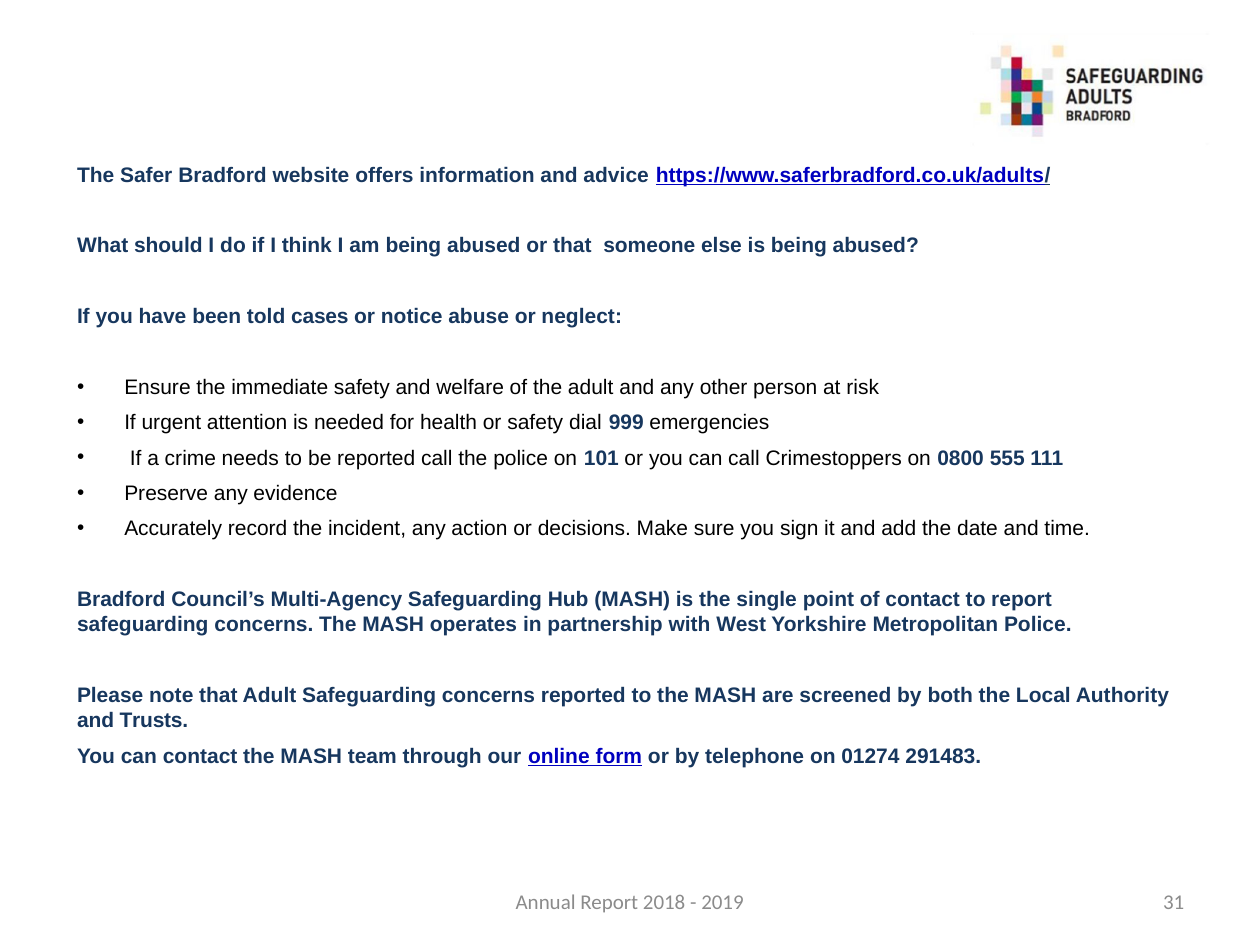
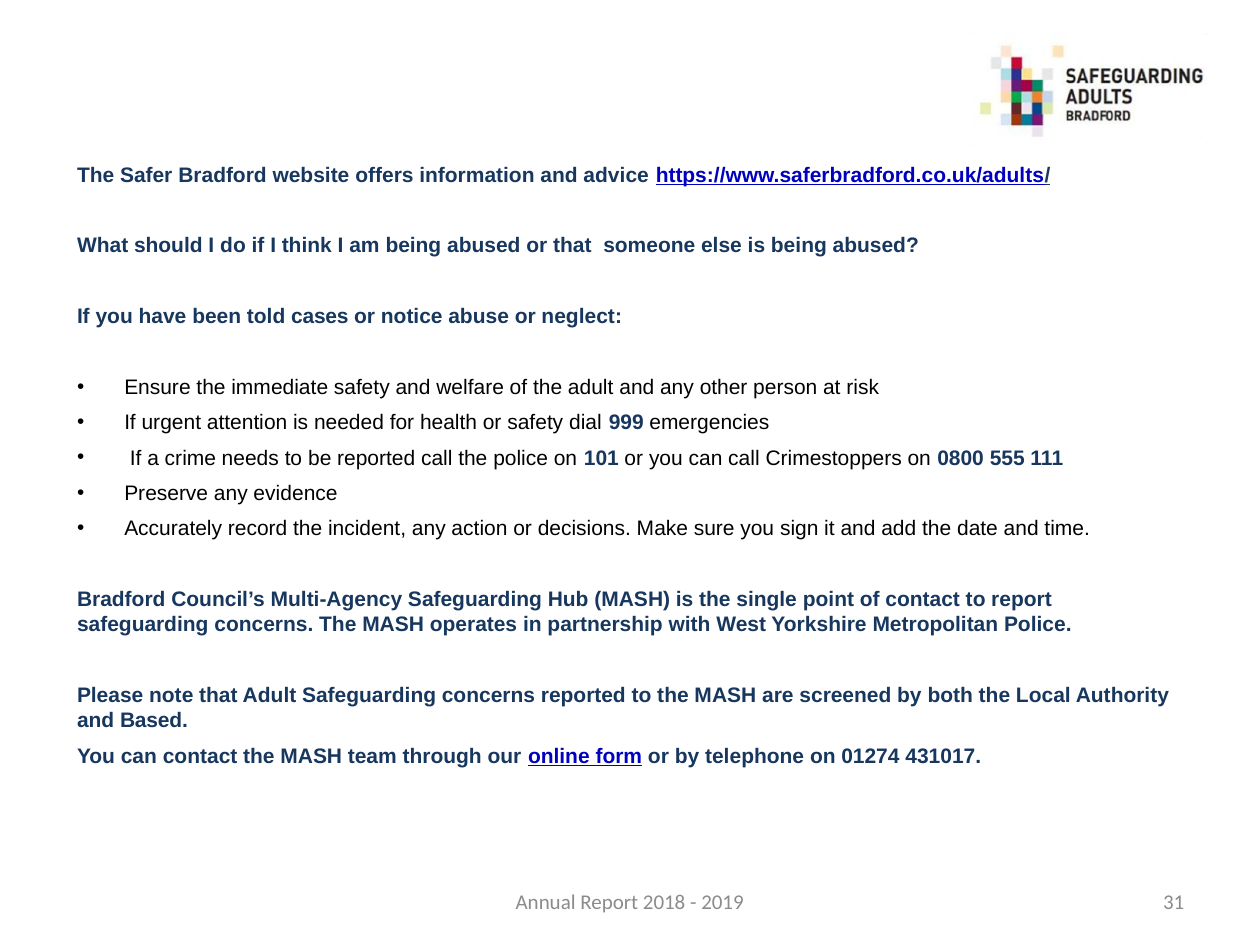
Trusts: Trusts -> Based
291483: 291483 -> 431017
